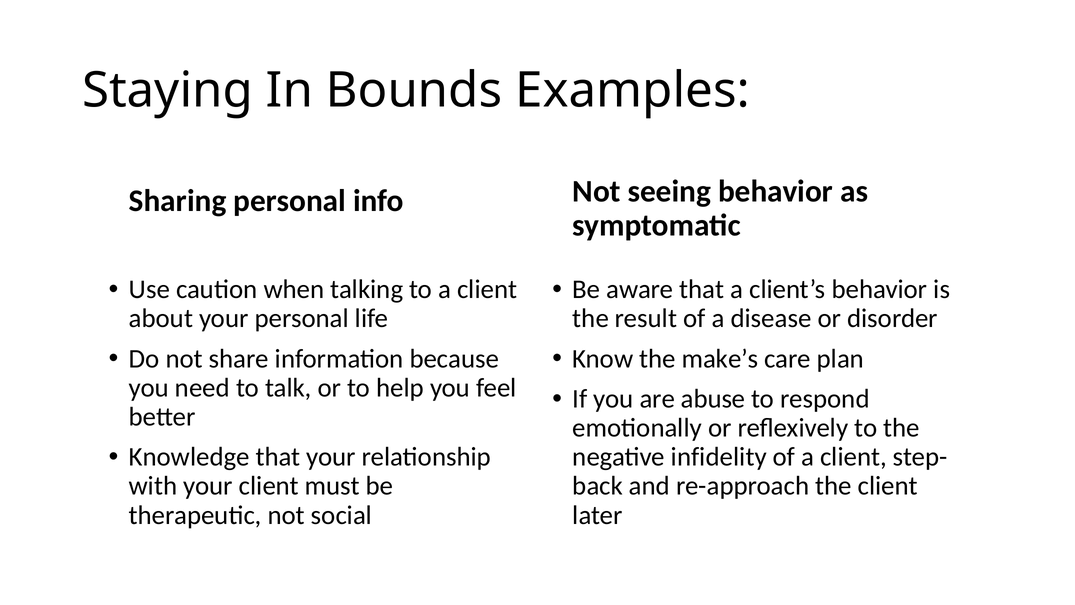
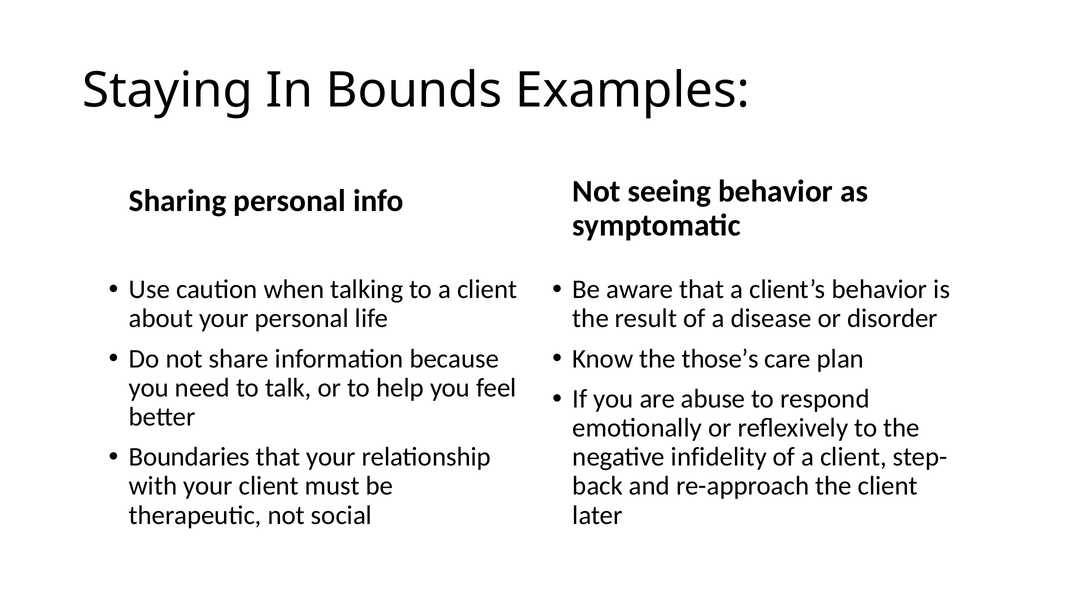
make’s: make’s -> those’s
Knowledge: Knowledge -> Boundaries
